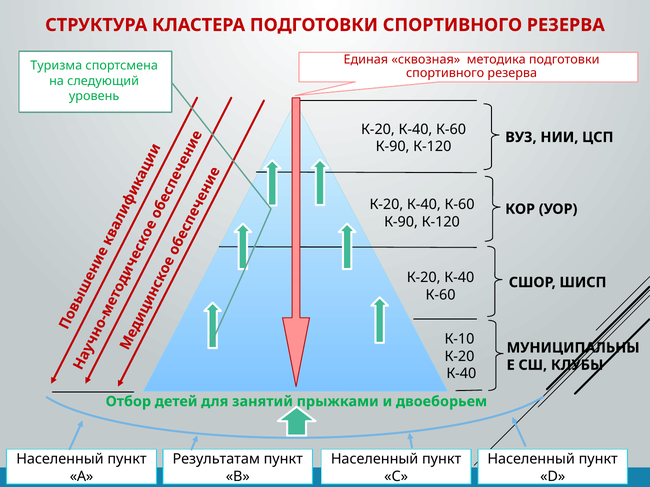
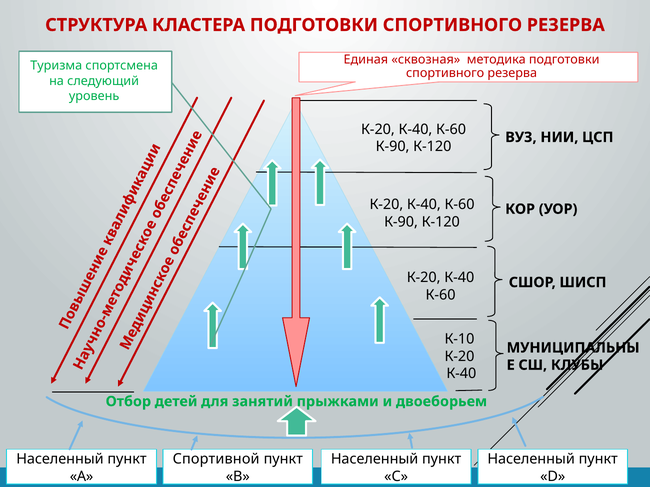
Результатам: Результатам -> Спортивной
